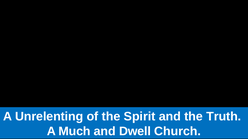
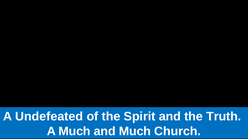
Unrelenting: Unrelenting -> Undefeated
and Dwell: Dwell -> Much
